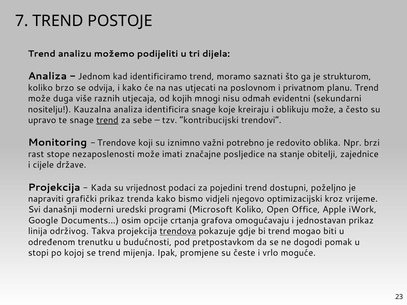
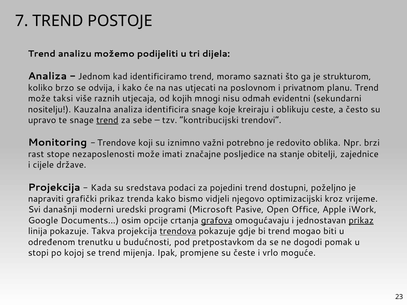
duga: duga -> taksi
oblikuju može: može -> ceste
vrijednost: vrijednost -> sredstava
Microsoft Koliko: Koliko -> Pasive
grafova underline: none -> present
prikaz at (361, 221) underline: none -> present
linija održivog: održivog -> pokazuje
